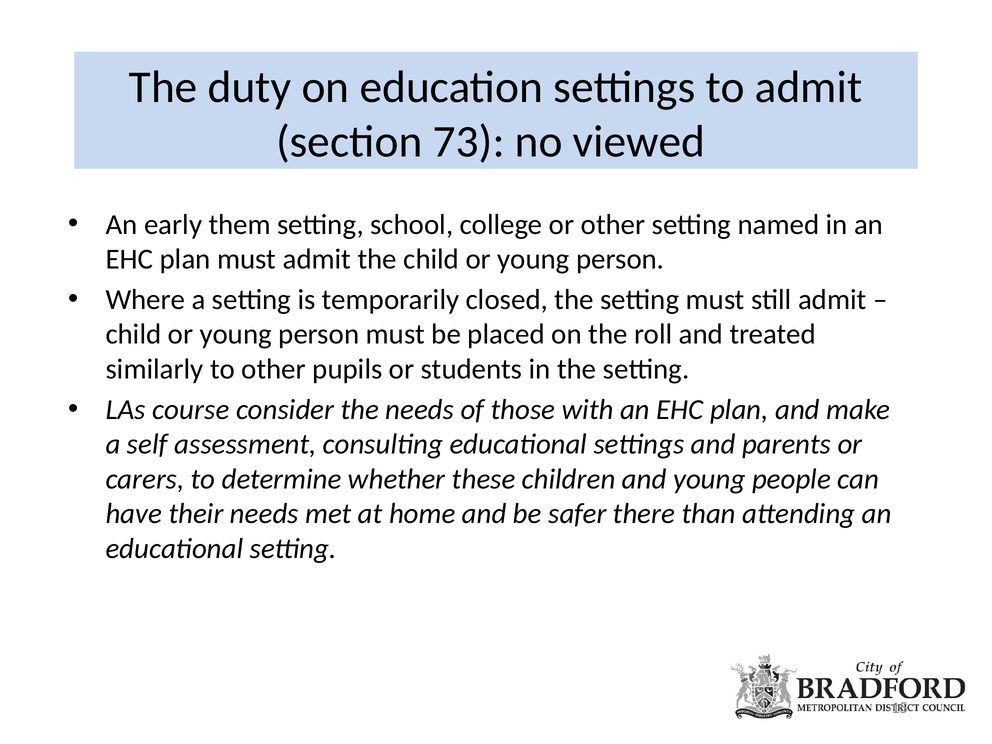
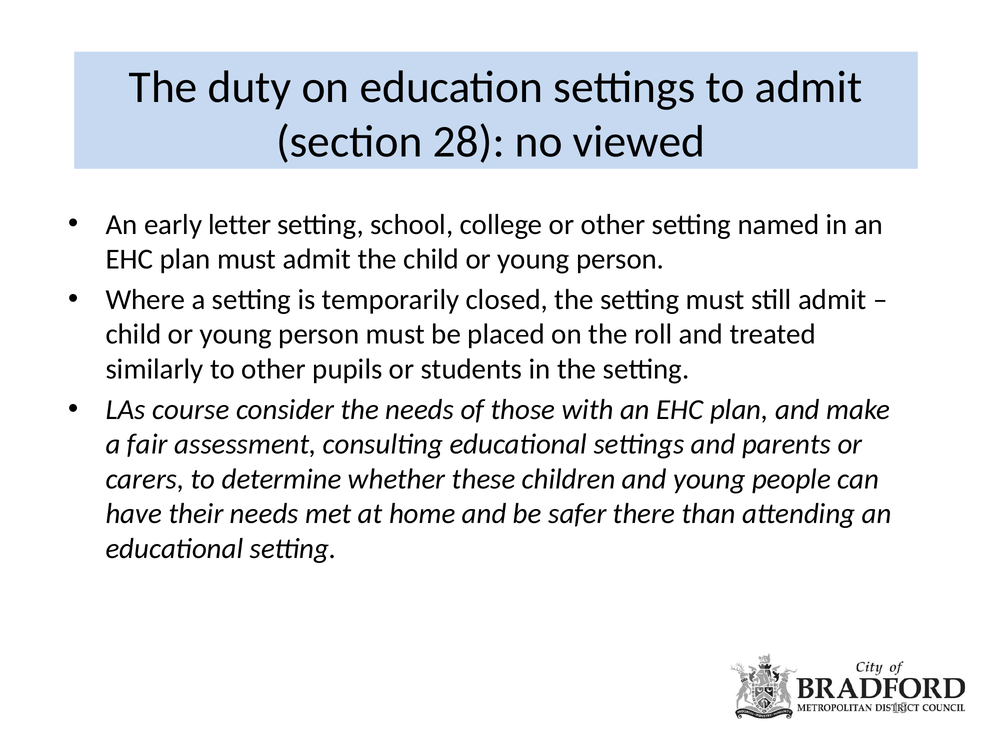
73: 73 -> 28
them: them -> letter
self: self -> fair
